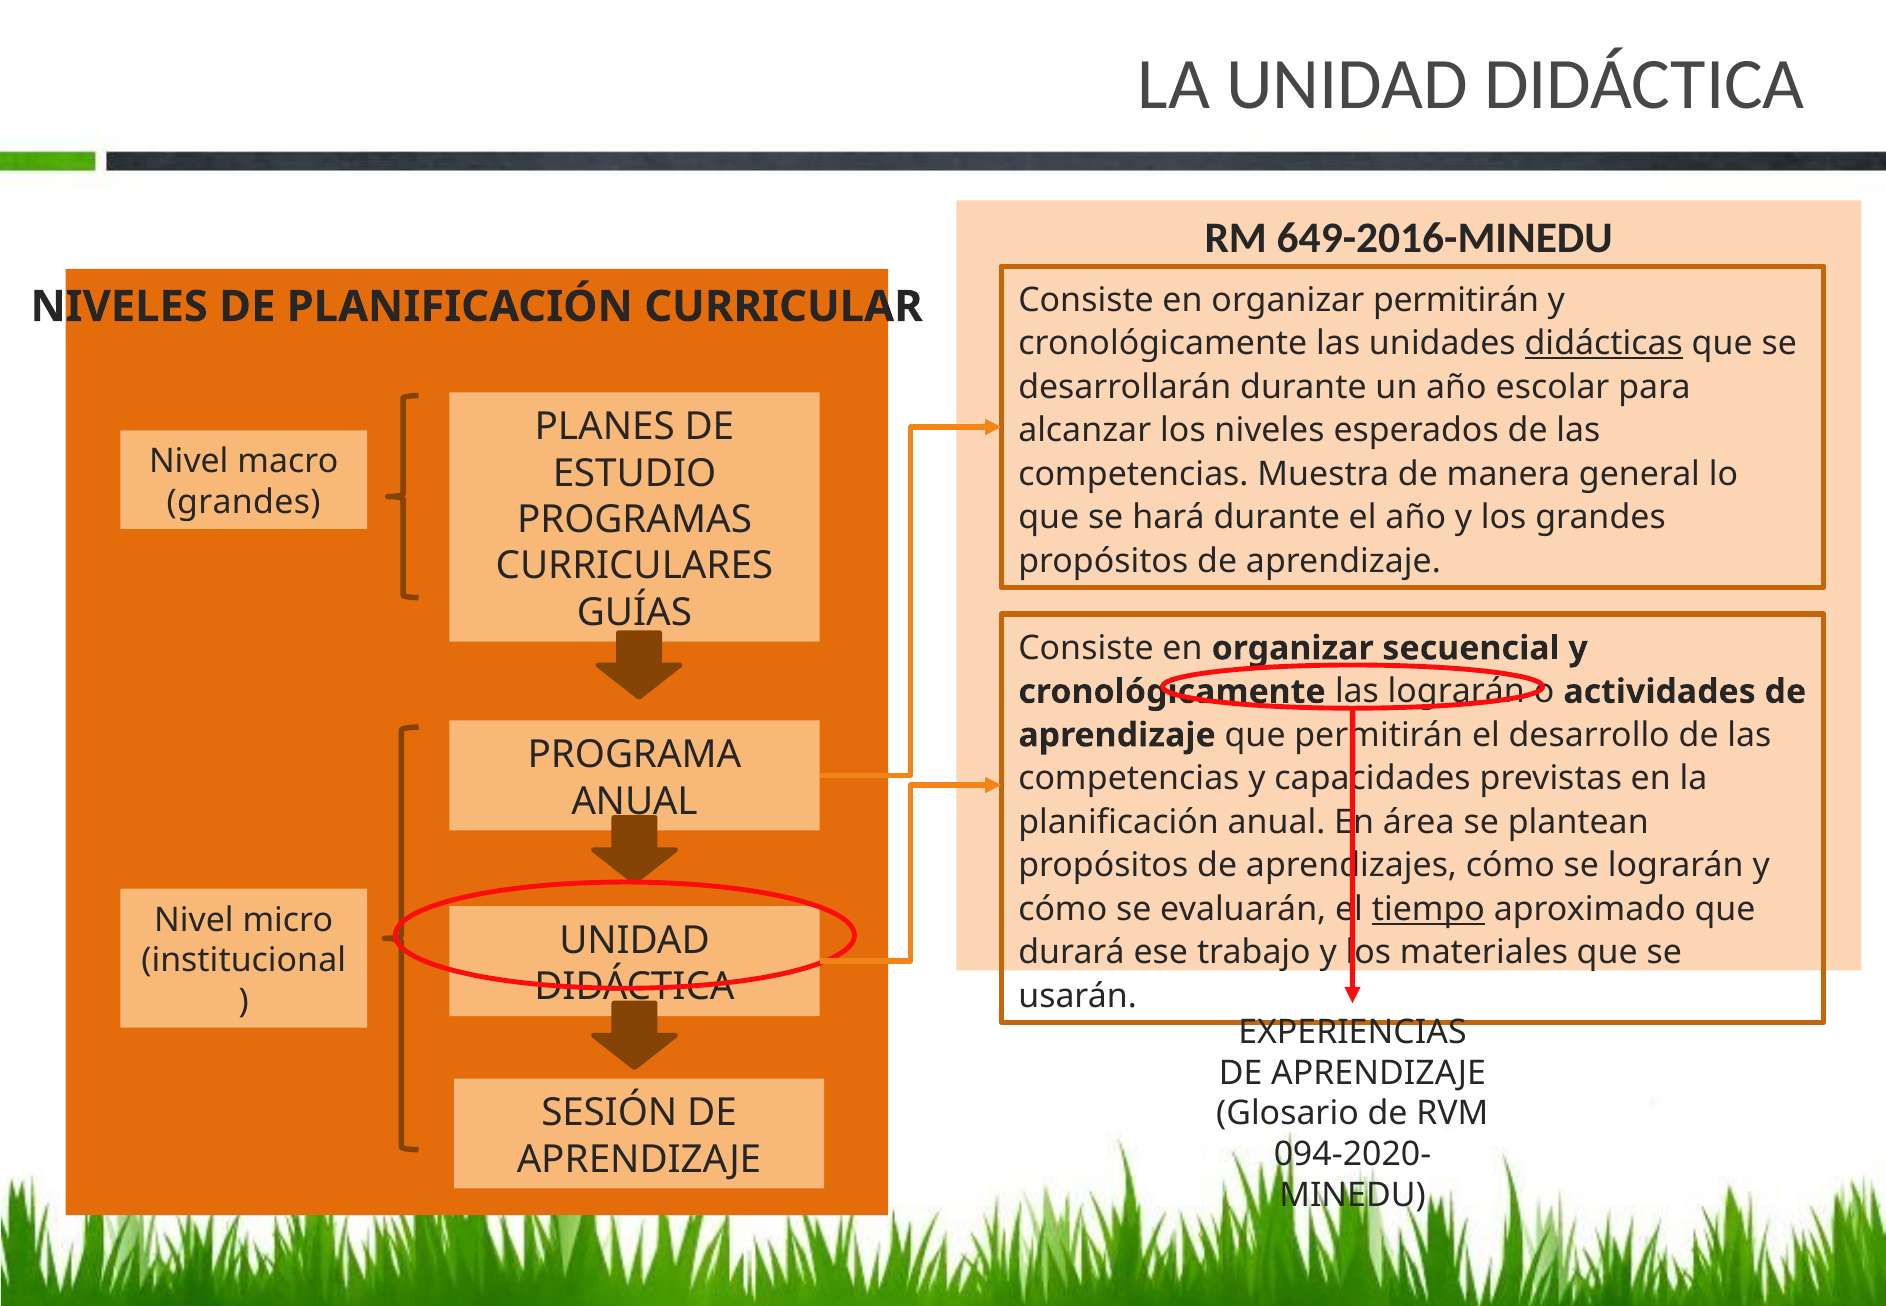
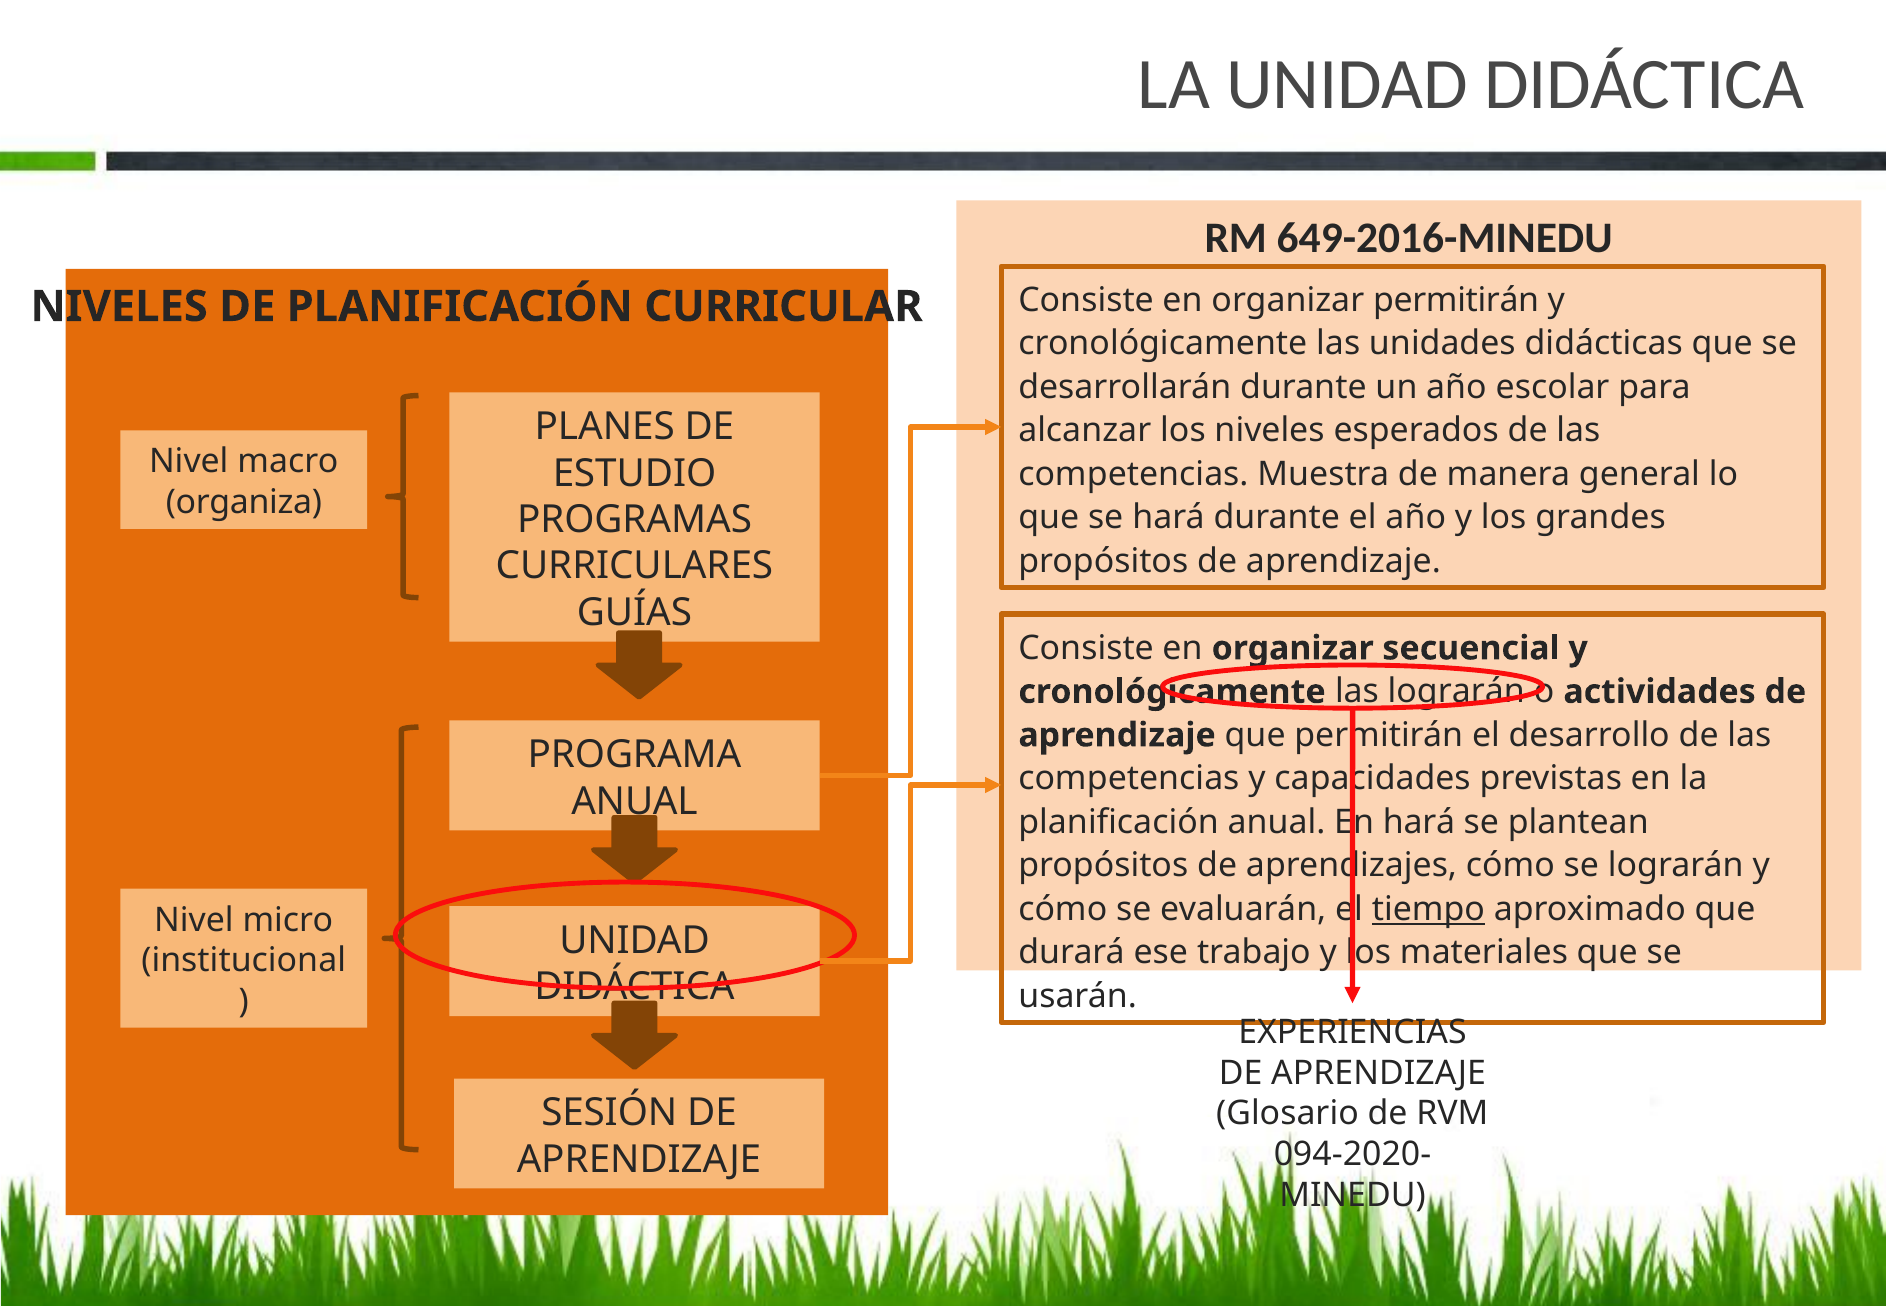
didácticas underline: present -> none
grandes at (244, 502): grandes -> organiza
En área: área -> hará
